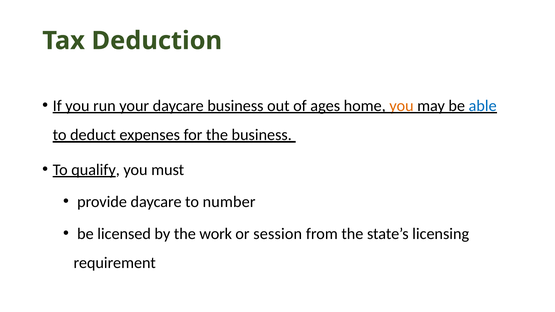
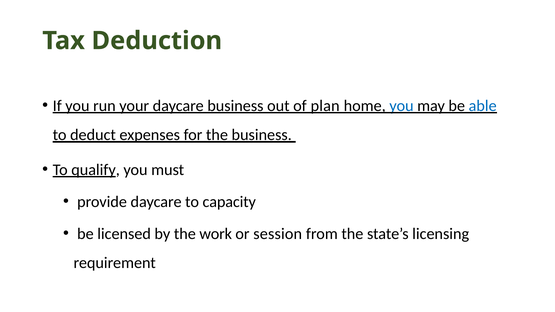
ages: ages -> plan
you at (401, 106) colour: orange -> blue
number: number -> capacity
